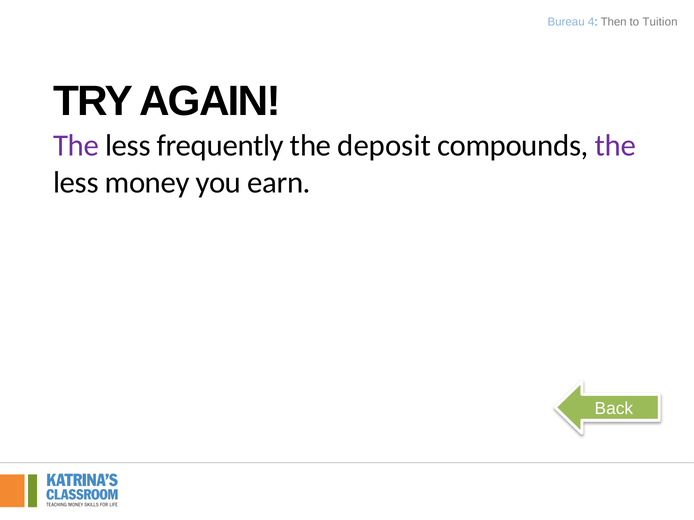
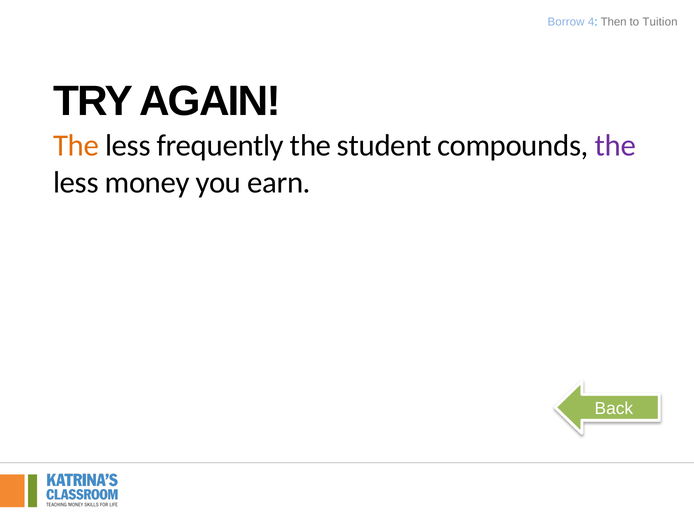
Bureau: Bureau -> Borrow
The at (76, 146) colour: purple -> orange
deposit: deposit -> student
